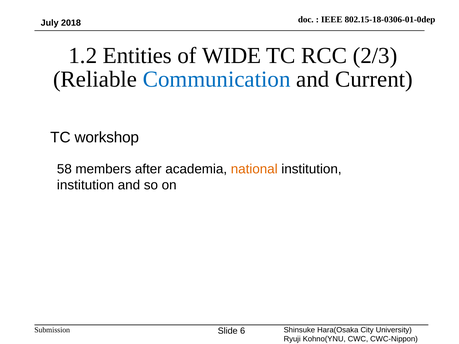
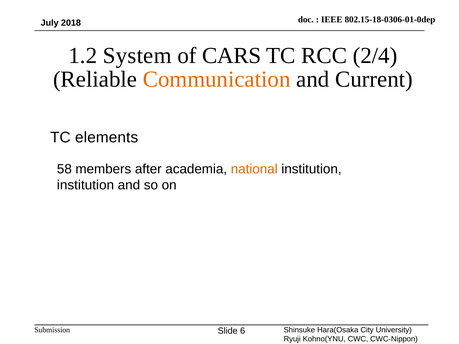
Entities: Entities -> System
WIDE: WIDE -> CARS
2/3: 2/3 -> 2/4
Communication colour: blue -> orange
workshop: workshop -> elements
